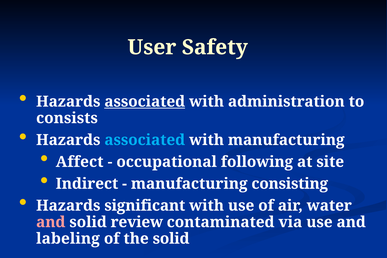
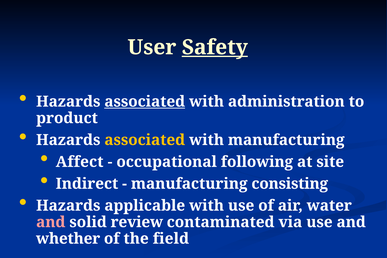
Safety underline: none -> present
consists: consists -> product
associated at (145, 140) colour: light blue -> yellow
significant: significant -> applicable
labeling: labeling -> whether
the solid: solid -> field
